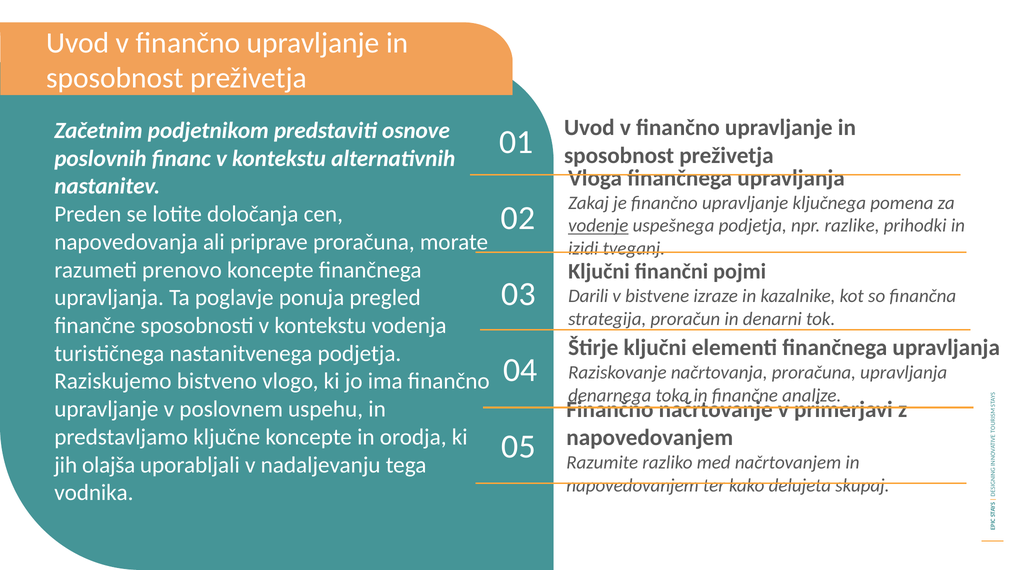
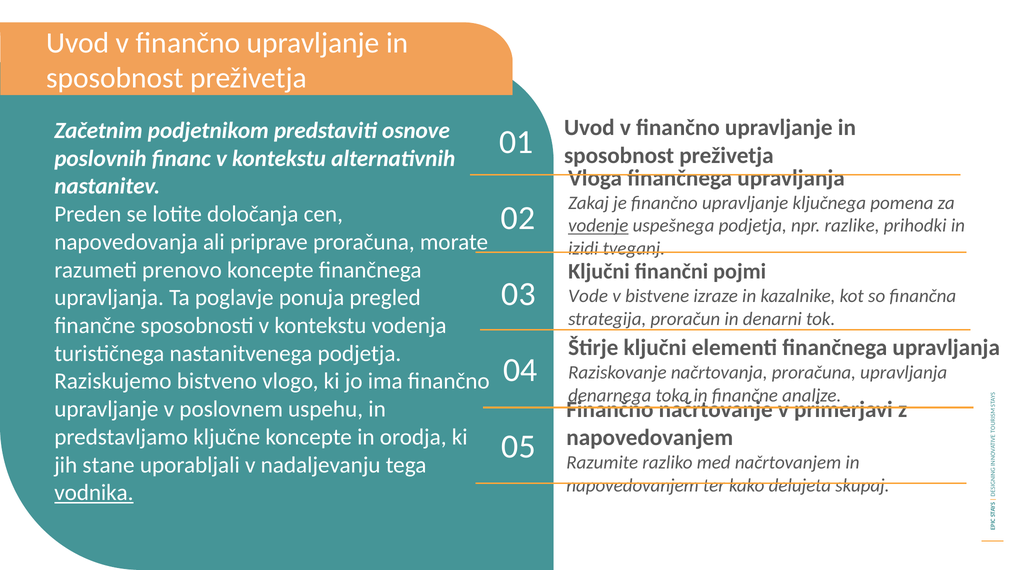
Darili: Darili -> Vode
olajša: olajša -> stane
vodnika underline: none -> present
